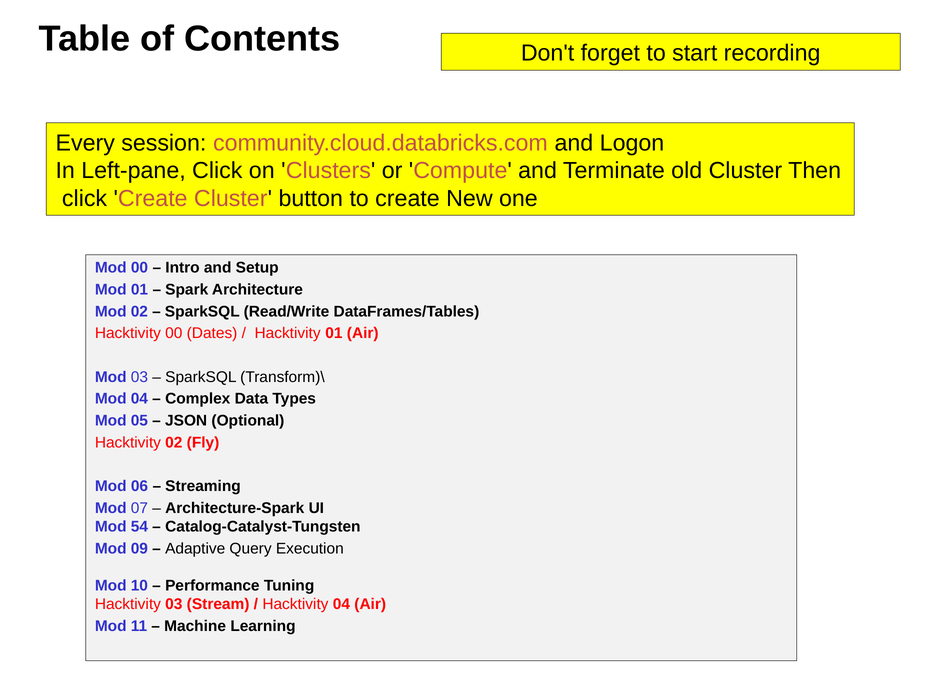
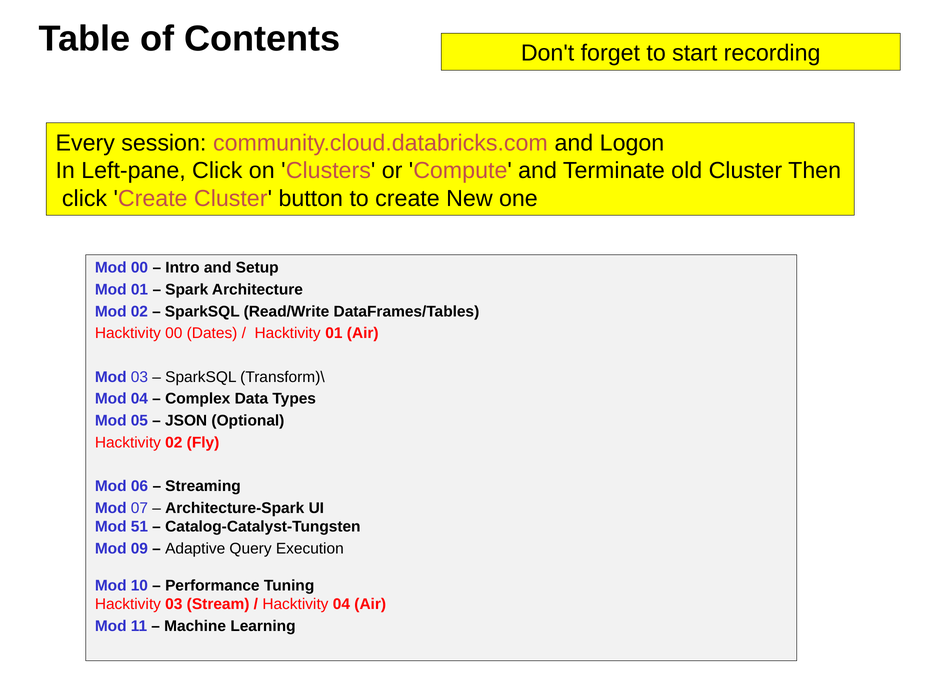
54: 54 -> 51
